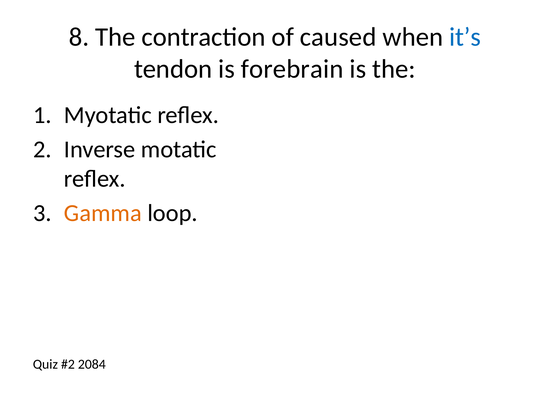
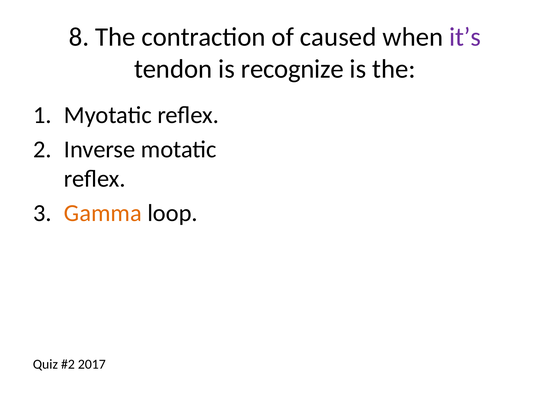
it’s colour: blue -> purple
forebrain: forebrain -> recognize
2084: 2084 -> 2017
